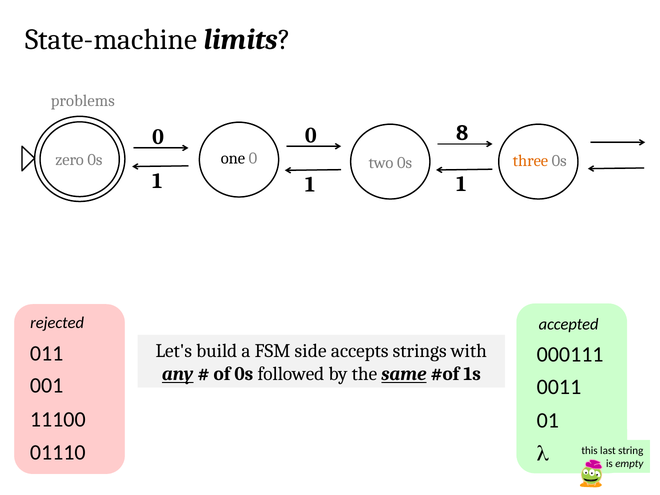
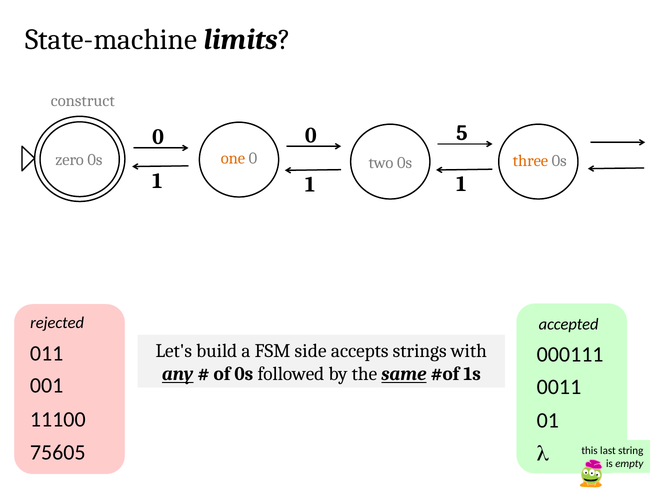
problems: problems -> construct
8: 8 -> 5
one colour: black -> orange
01110: 01110 -> 75605
